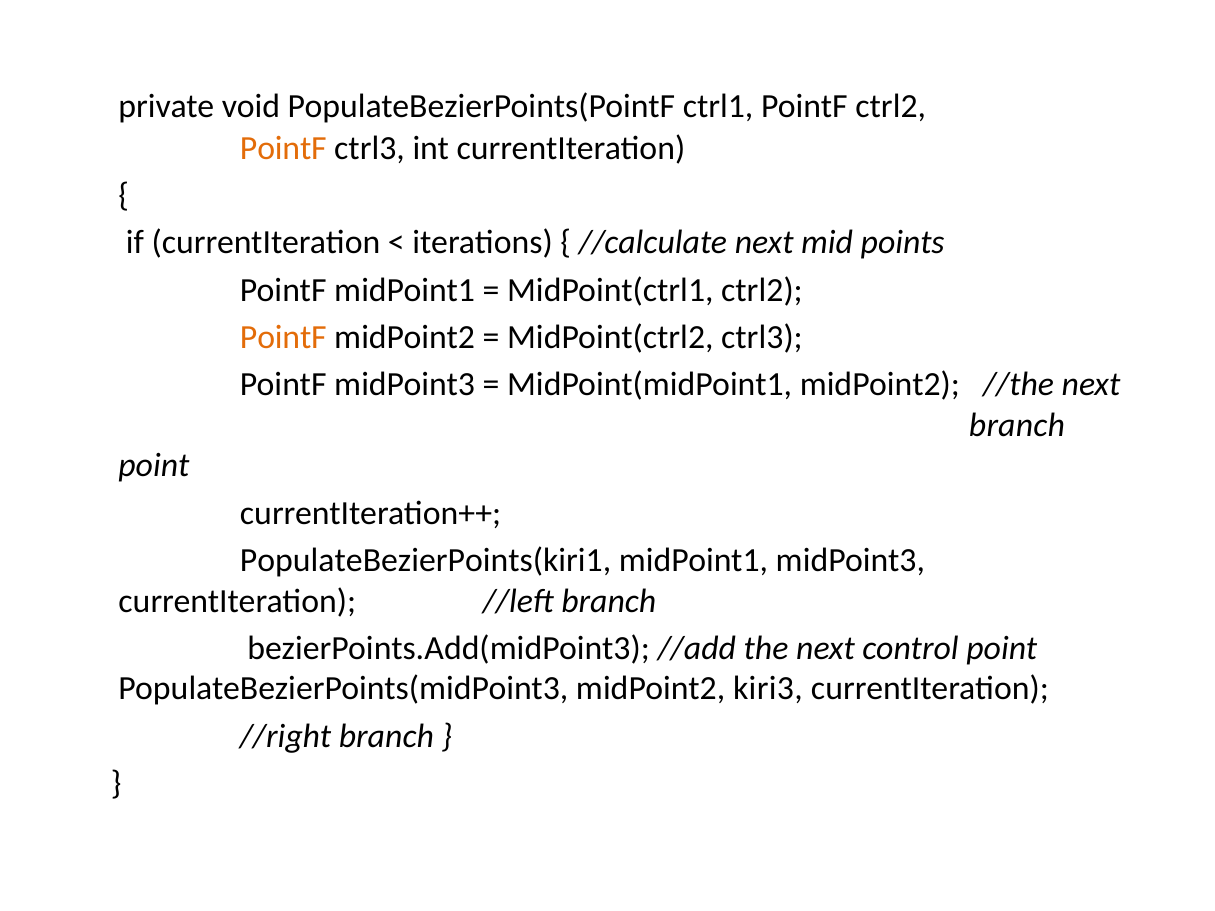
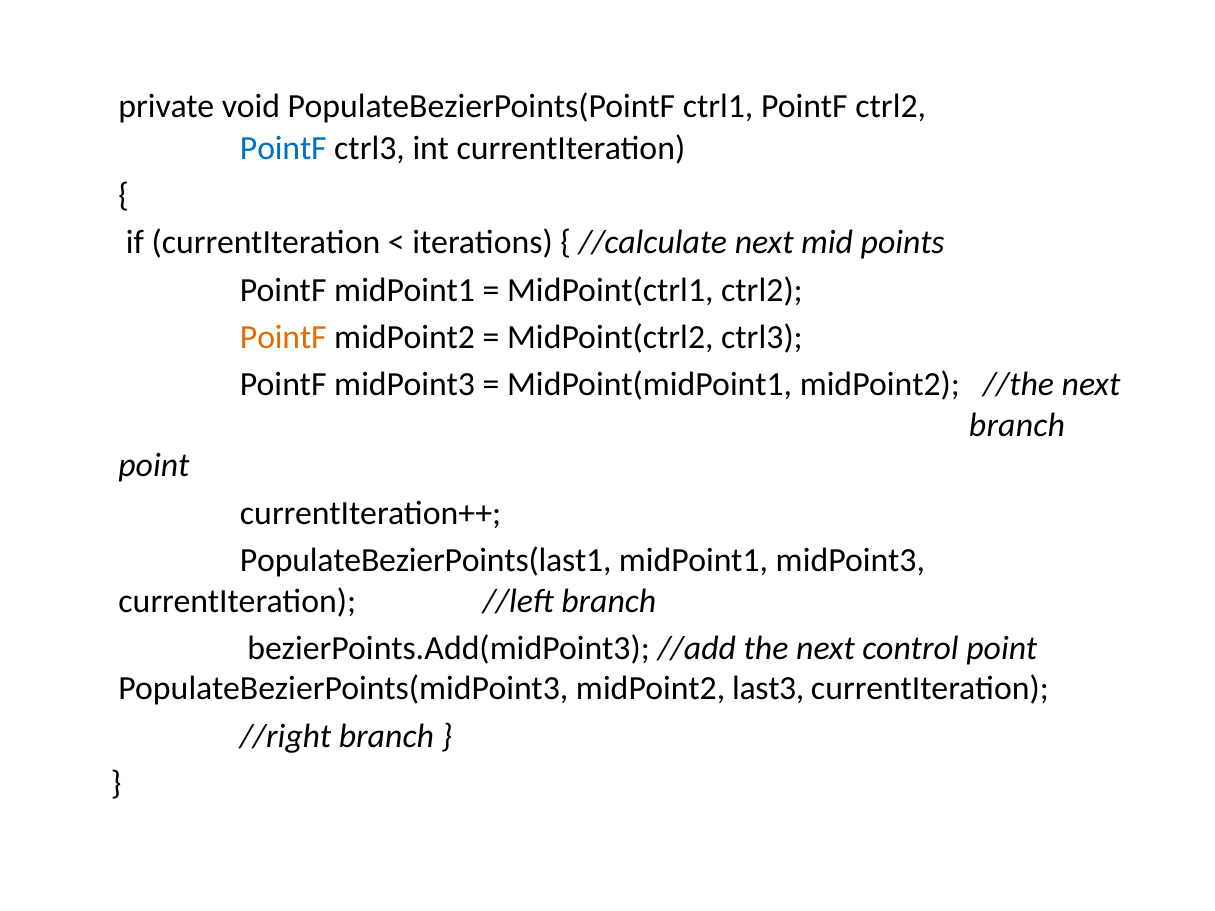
PointF at (283, 148) colour: orange -> blue
PopulateBezierPoints(kiri1: PopulateBezierPoints(kiri1 -> PopulateBezierPoints(last1
kiri3: kiri3 -> last3
